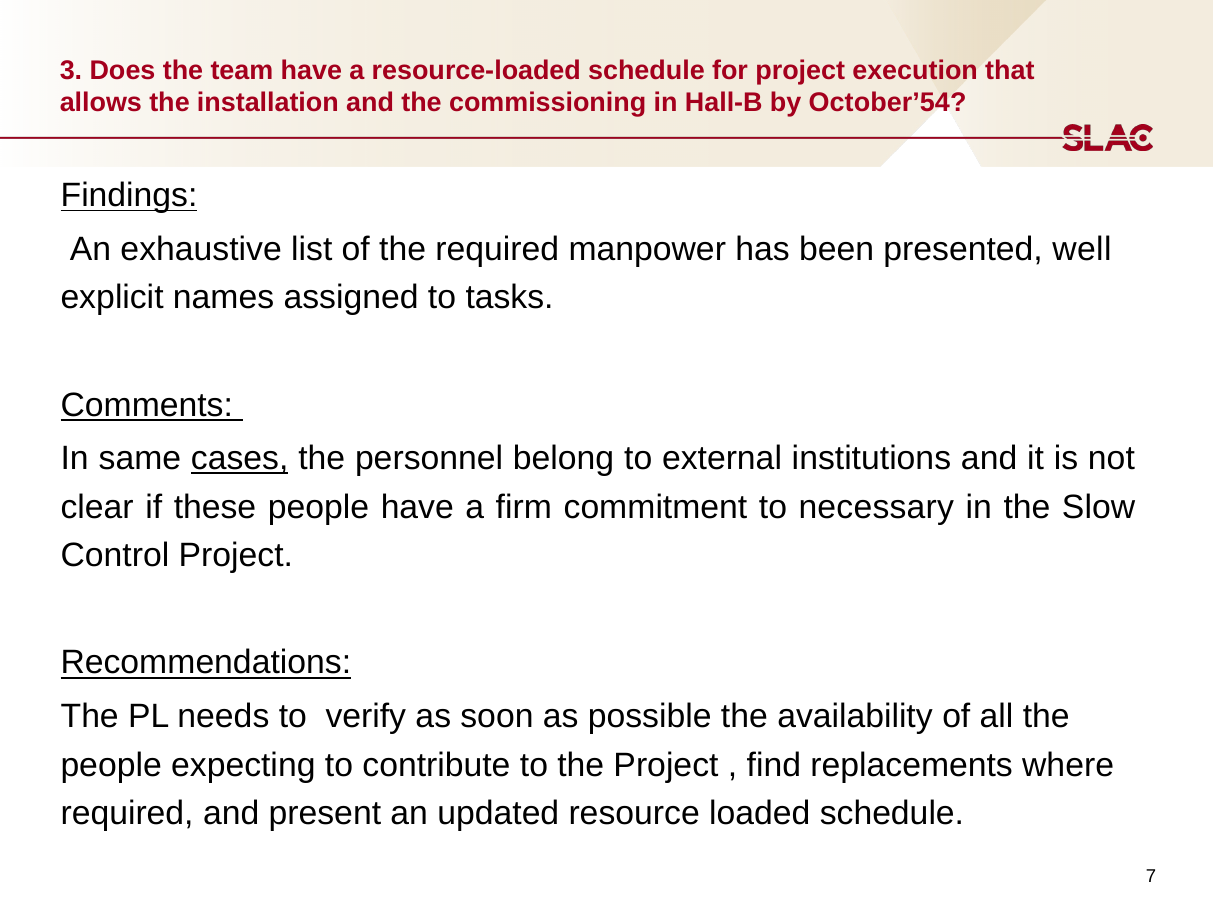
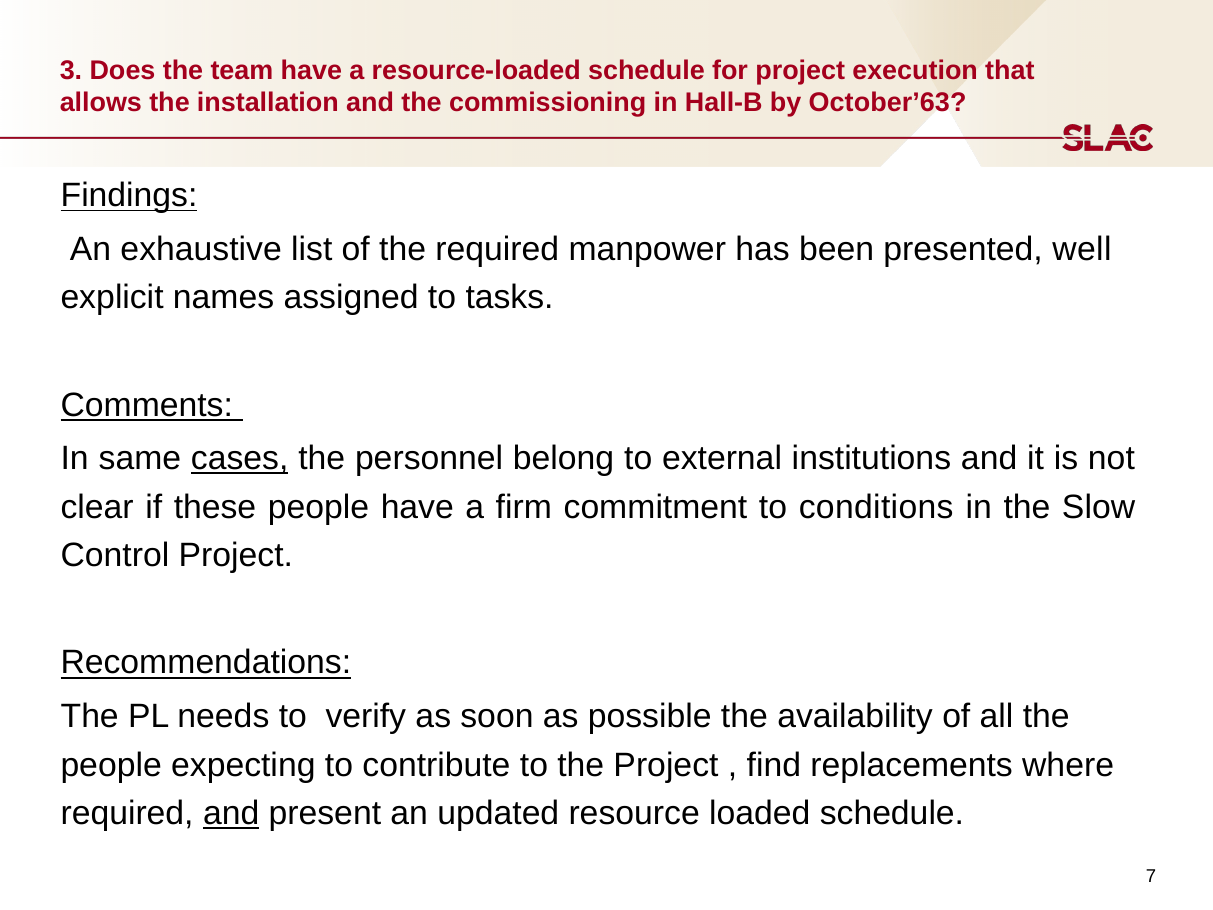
October’54: October’54 -> October’63
necessary: necessary -> conditions
and at (231, 813) underline: none -> present
